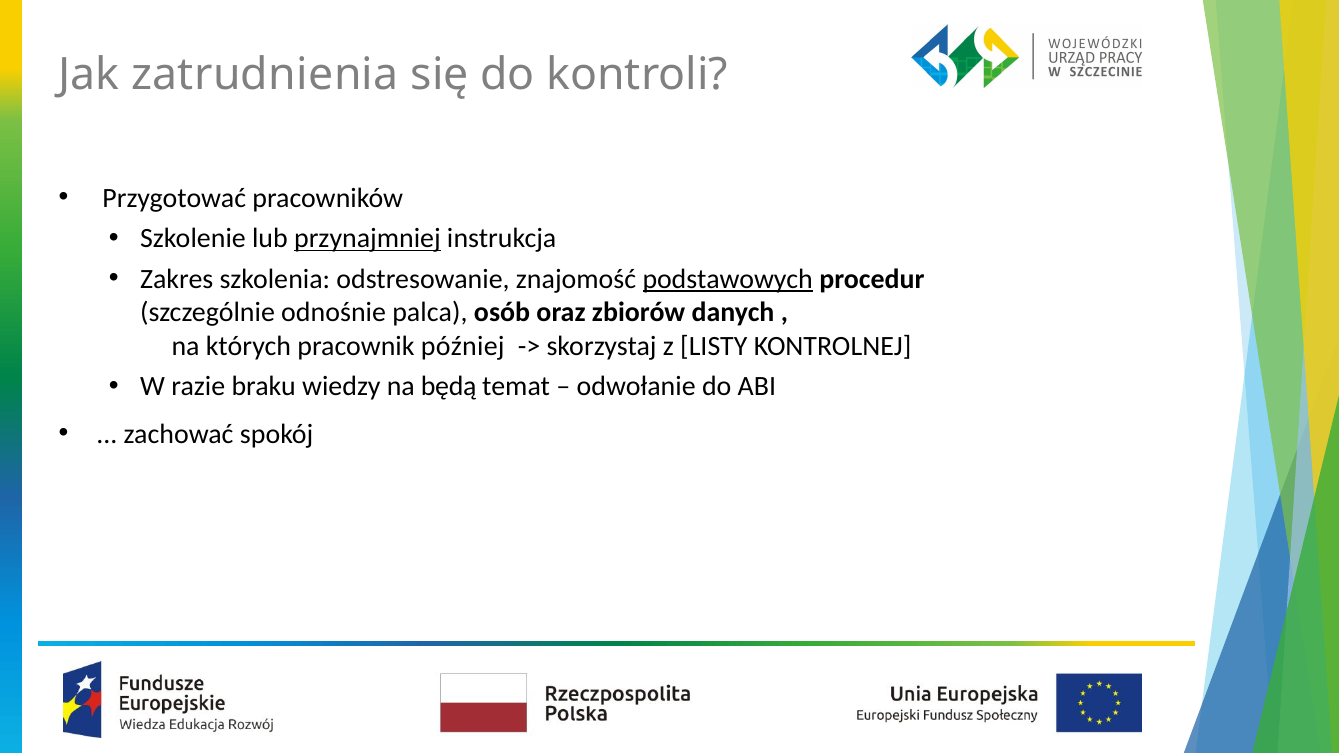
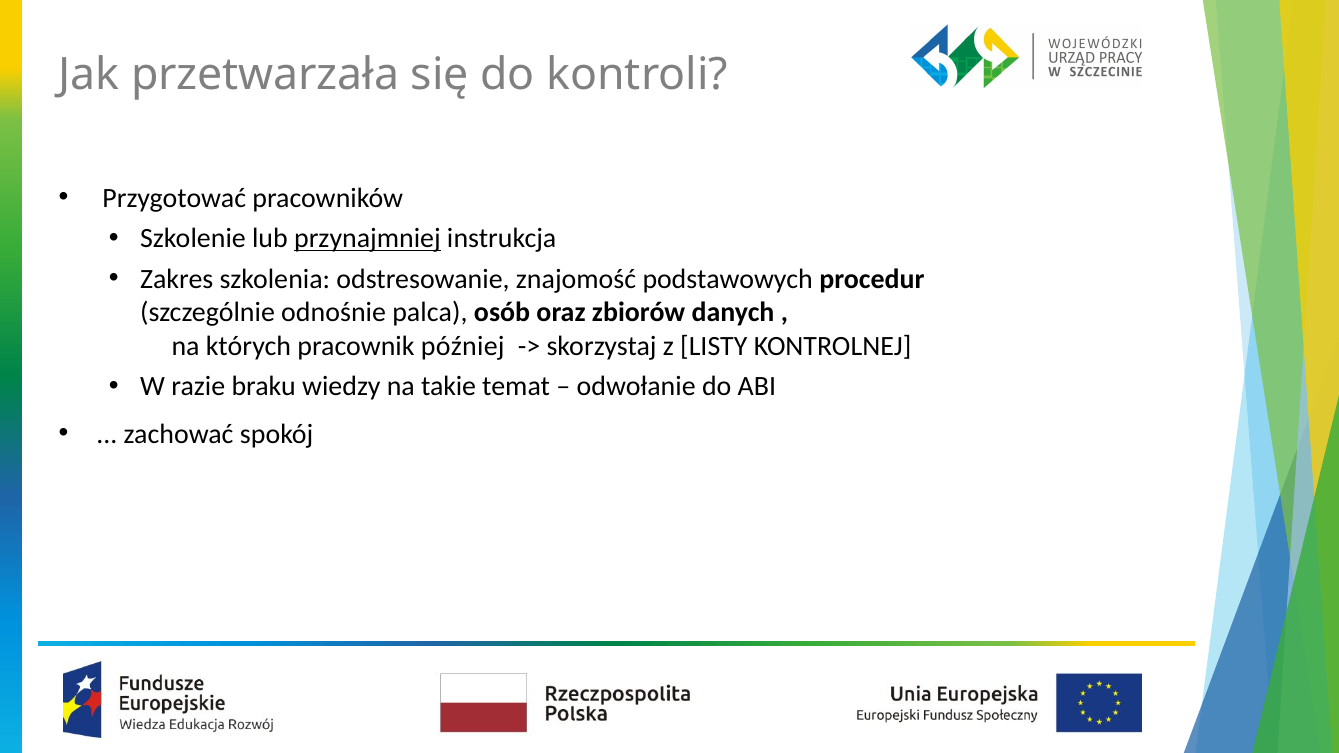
zatrudnienia: zatrudnienia -> przetwarzała
podstawowych underline: present -> none
będą: będą -> takie
